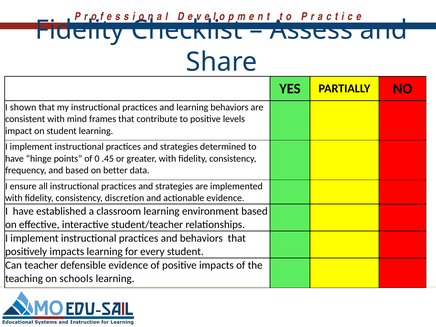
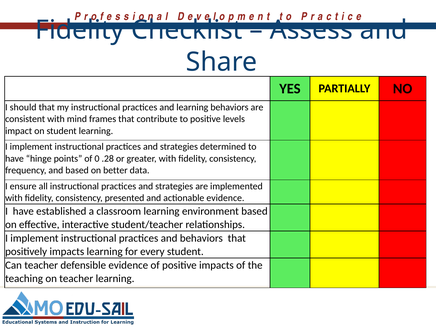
shown: shown -> should
.45: .45 -> .28
discretion: discretion -> presented
on schools: schools -> teacher
